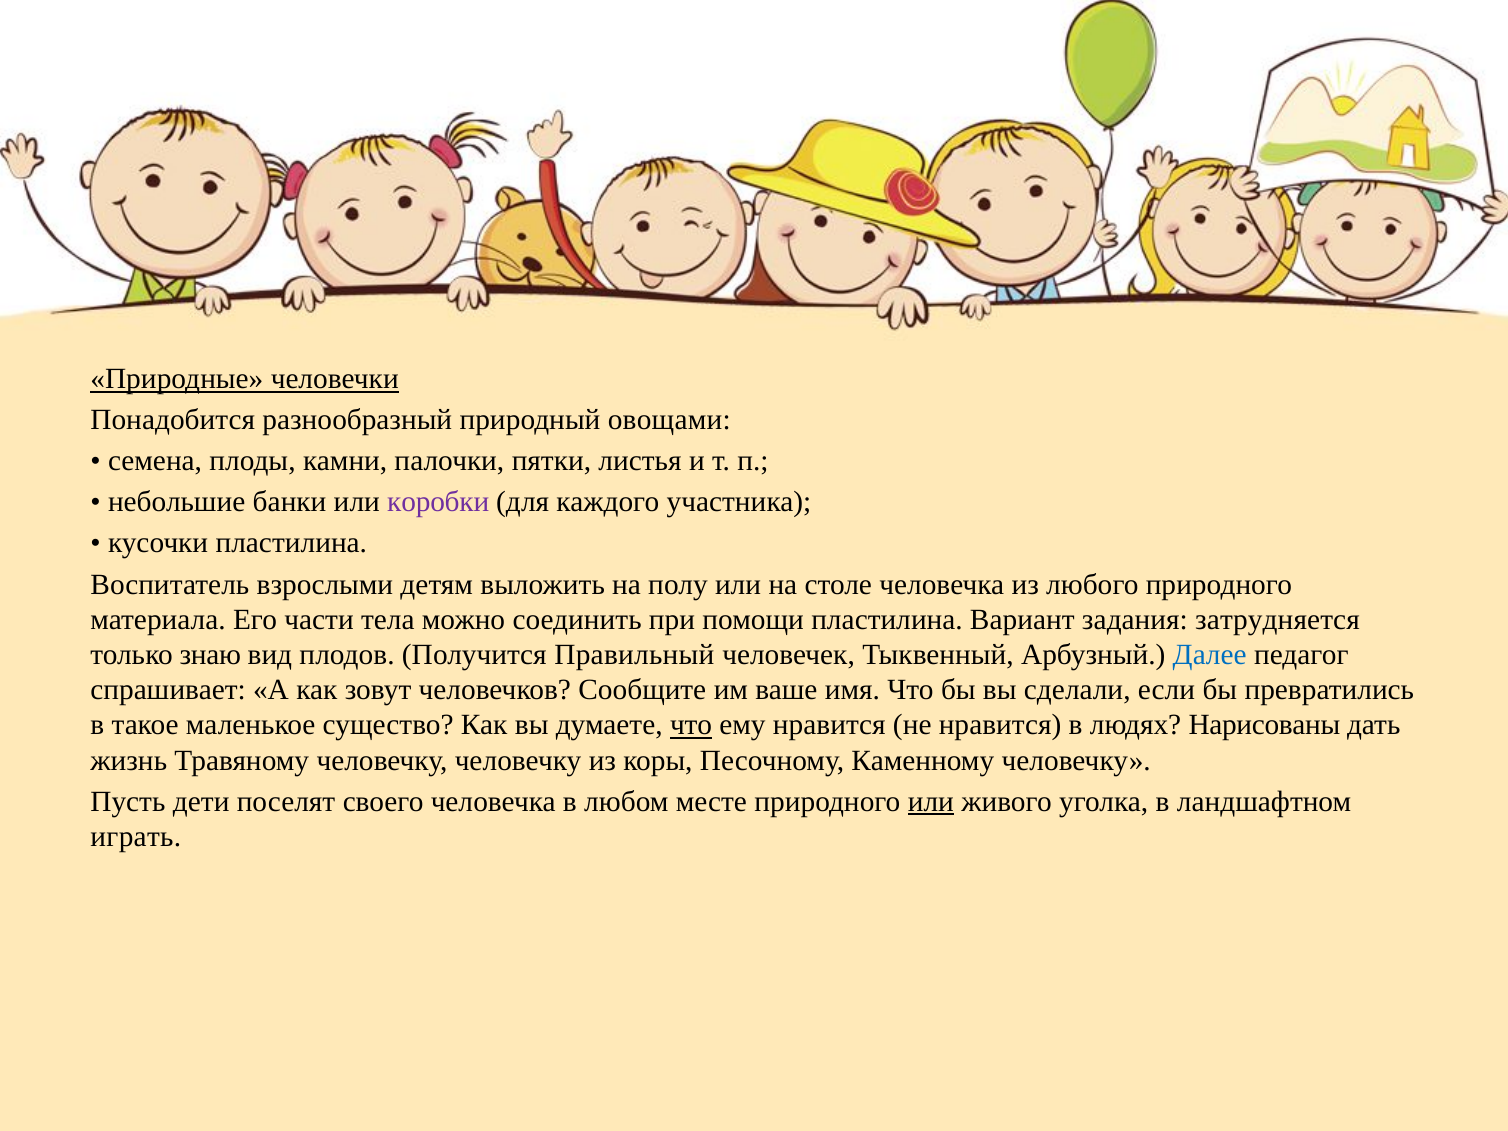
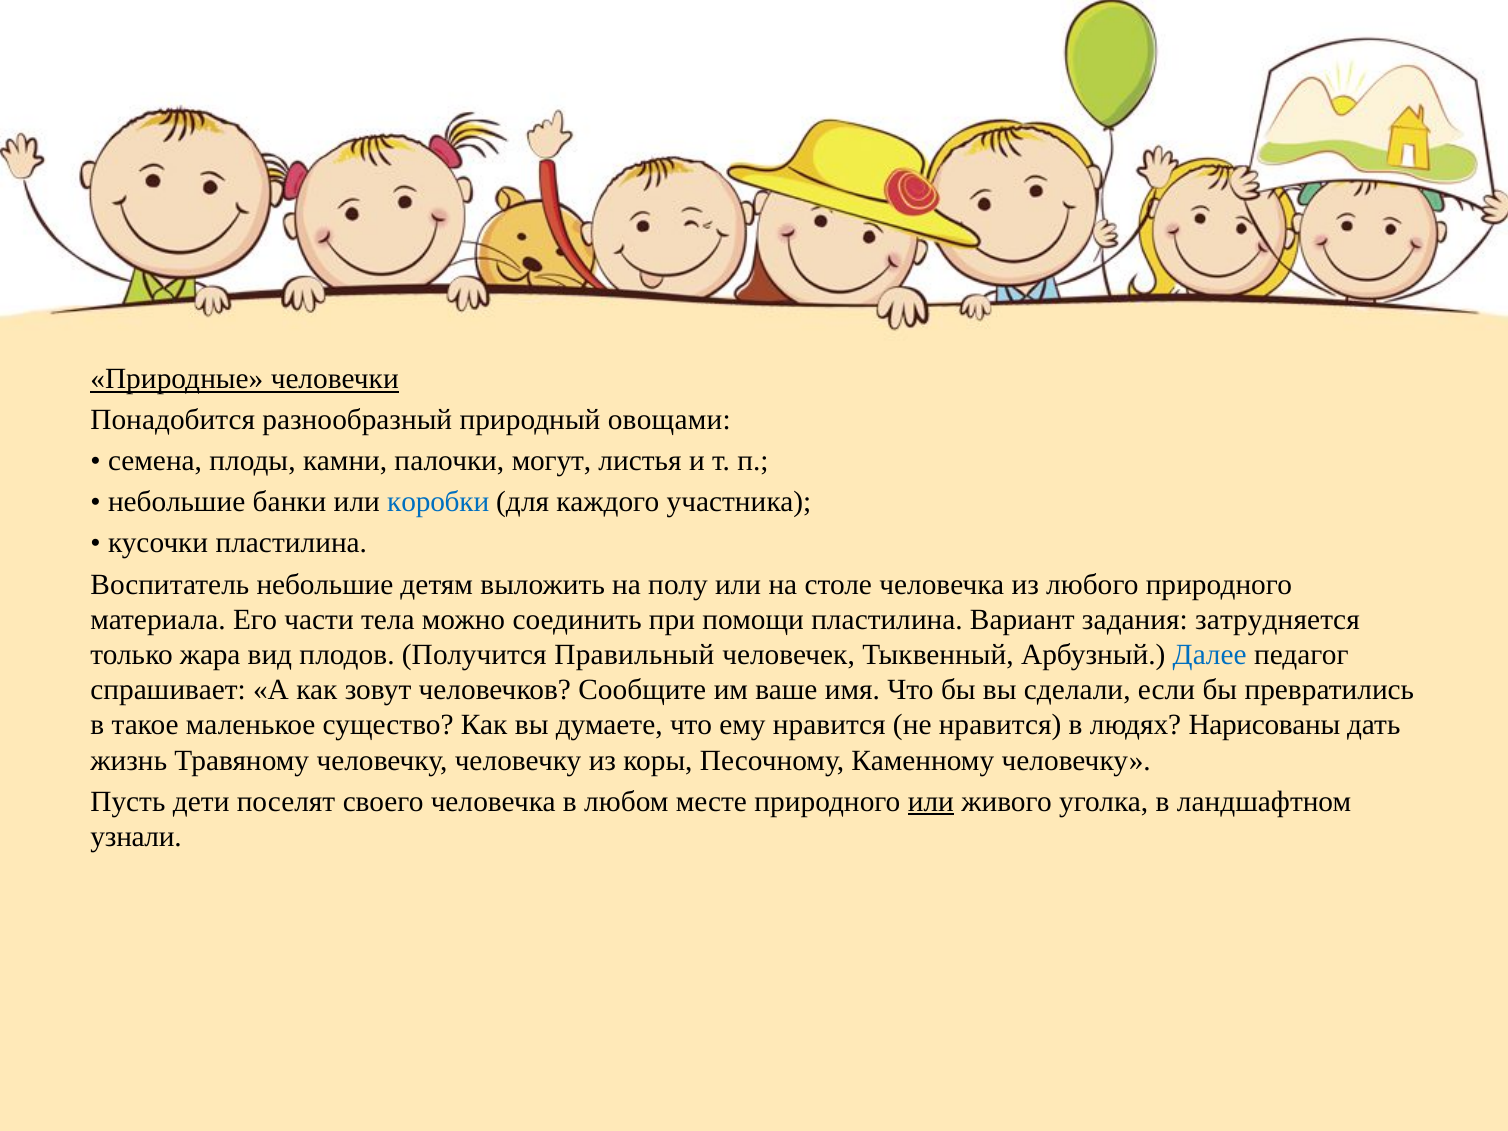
пятки: пятки -> могут
коробки colour: purple -> blue
Воспитатель взрослыми: взрослыми -> небольшие
знаю: знаю -> жара
что at (691, 725) underline: present -> none
играть: играть -> узнали
